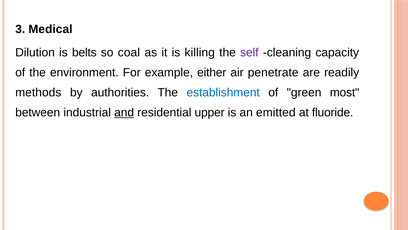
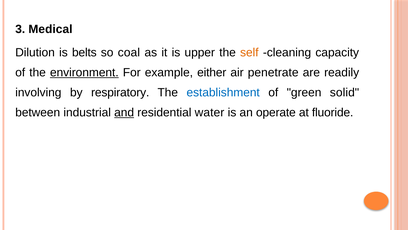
killing: killing -> upper
self colour: purple -> orange
environment underline: none -> present
methods: methods -> involving
authorities: authorities -> respiratory
most: most -> solid
upper: upper -> water
emitted: emitted -> operate
